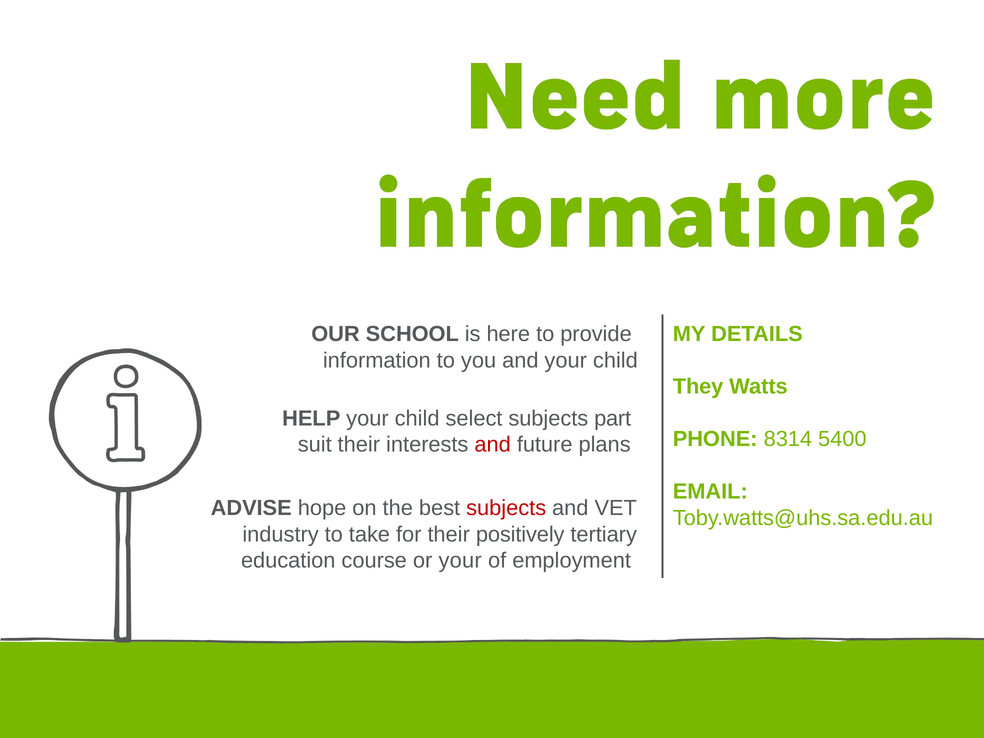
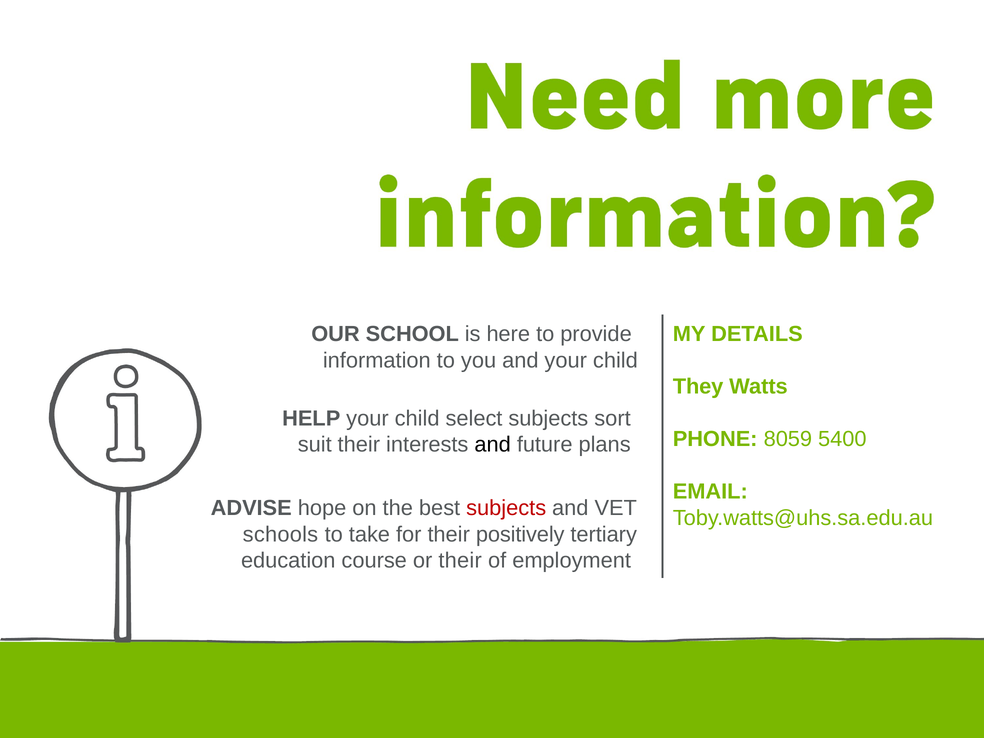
part: part -> sort
8314: 8314 -> 8059
and at (493, 445) colour: red -> black
industry: industry -> schools
or your: your -> their
